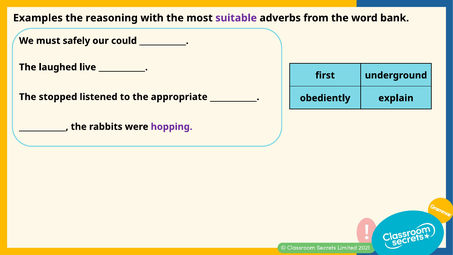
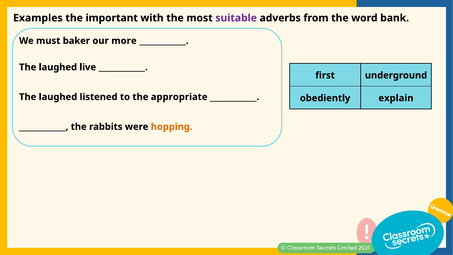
reasoning: reasoning -> important
safely: safely -> baker
could: could -> more
stopped at (58, 97): stopped -> laughed
hopping colour: purple -> orange
